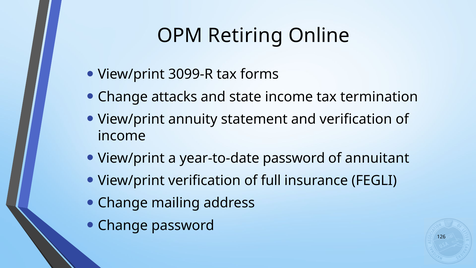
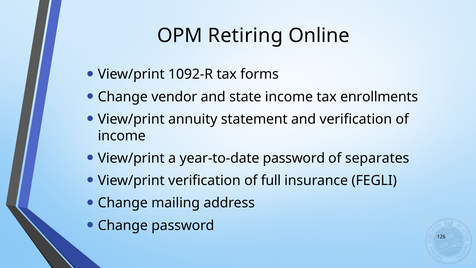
3099-R: 3099-R -> 1092-R
attacks: attacks -> vendor
termination: termination -> enrollments
annuitant: annuitant -> separates
